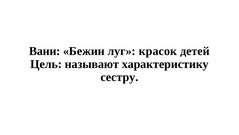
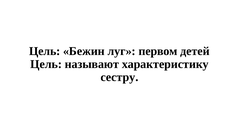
Вани at (45, 51): Вани -> Цель
красок: красок -> первом
